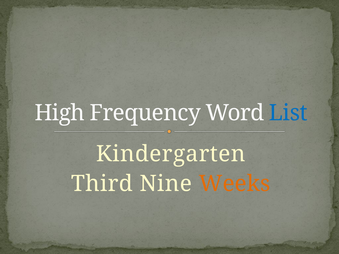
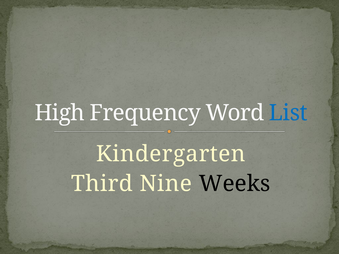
Weeks colour: orange -> black
